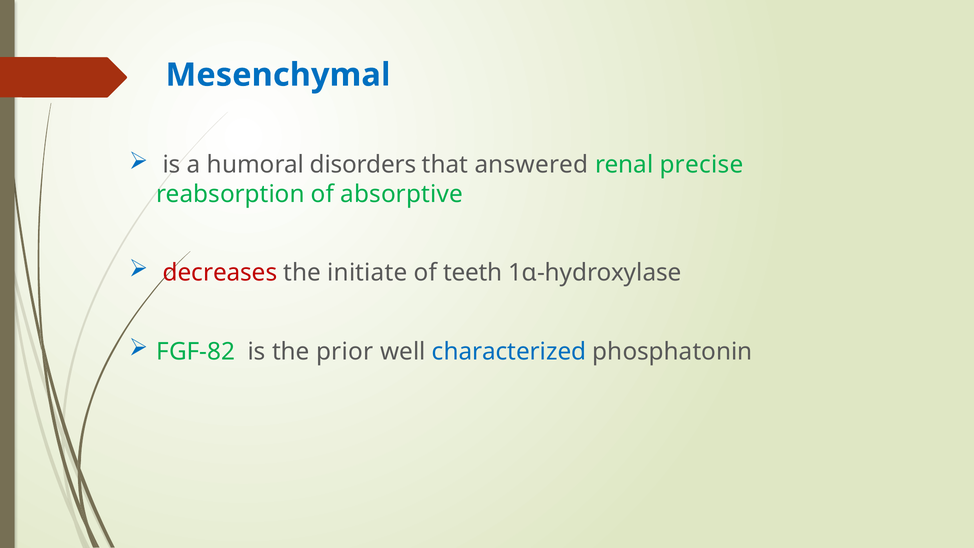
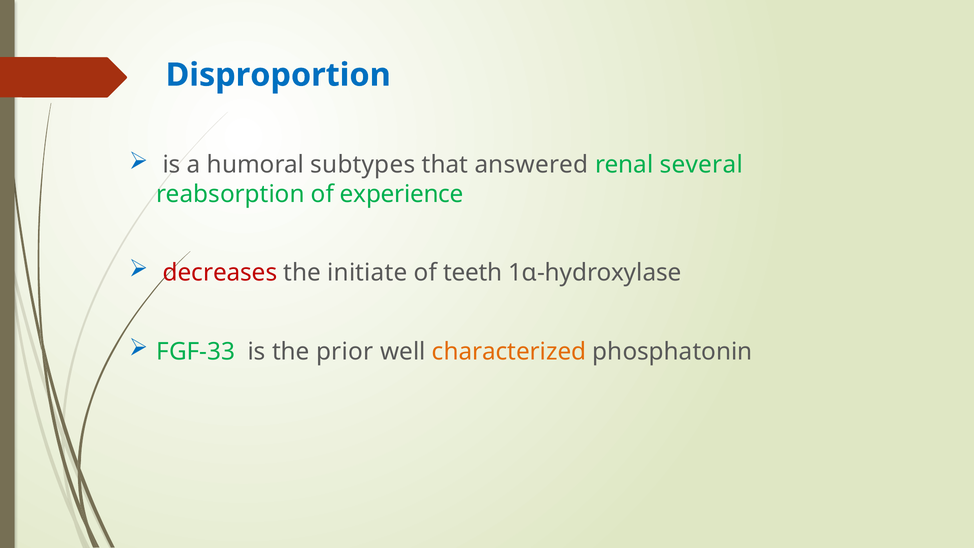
Mesenchymal: Mesenchymal -> Disproportion
disorders: disorders -> subtypes
precise: precise -> several
absorptive: absorptive -> experience
FGF-82: FGF-82 -> FGF-33
characterized colour: blue -> orange
